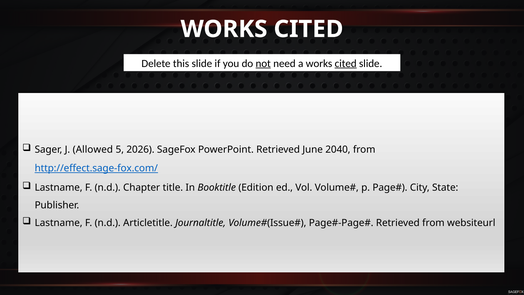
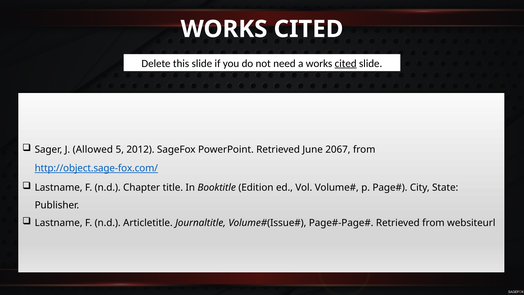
not underline: present -> none
2026: 2026 -> 2012
2040: 2040 -> 2067
http://effect.sage-fox.com/: http://effect.sage-fox.com/ -> http://object.sage-fox.com/
